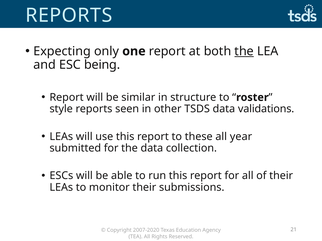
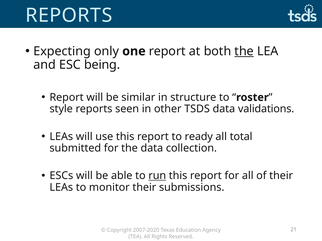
these: these -> ready
year: year -> total
run underline: none -> present
